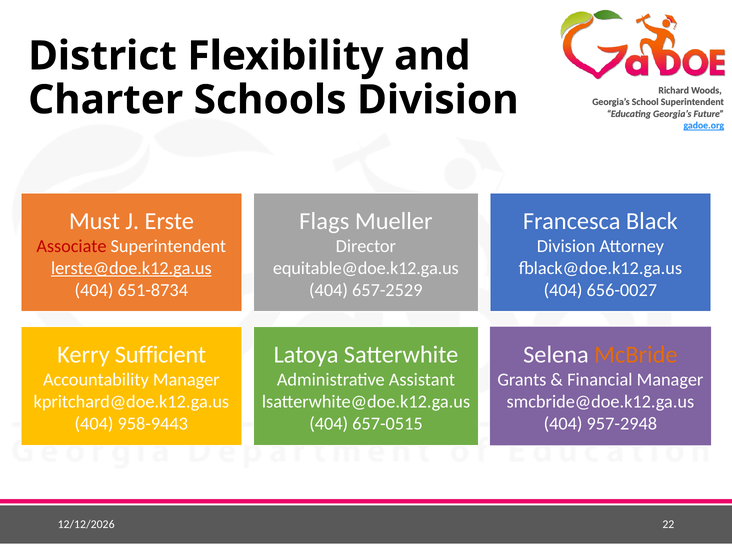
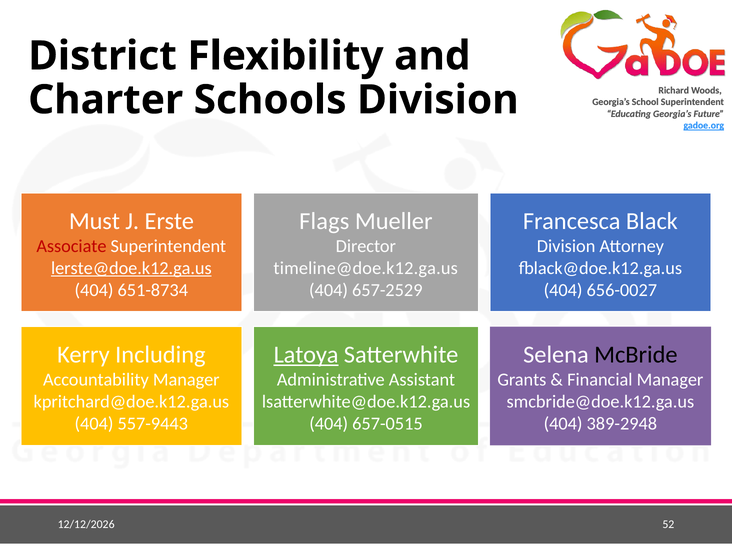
equitable@doe.k12.ga.us: equitable@doe.k12.ga.us -> timeline@doe.k12.ga.us
Sufficient: Sufficient -> Including
Latoya underline: none -> present
McBride colour: orange -> black
958-9443: 958-9443 -> 557-9443
957-2948: 957-2948 -> 389-2948
22: 22 -> 52
